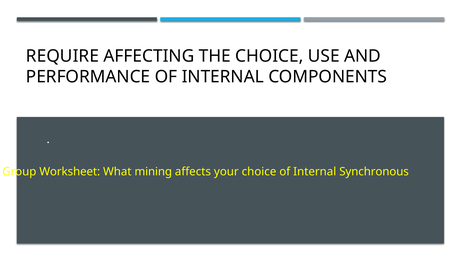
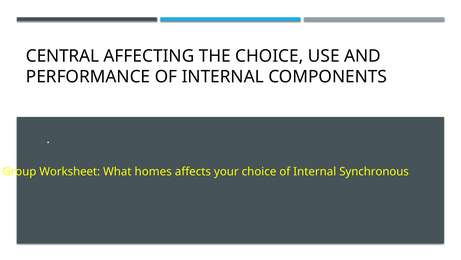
REQUIRE: REQUIRE -> CENTRAL
mining: mining -> homes
